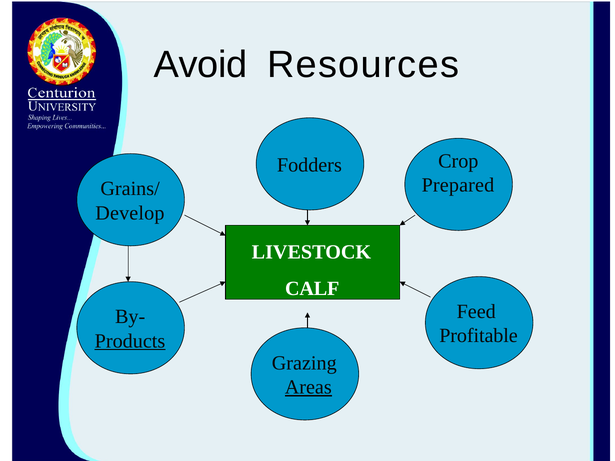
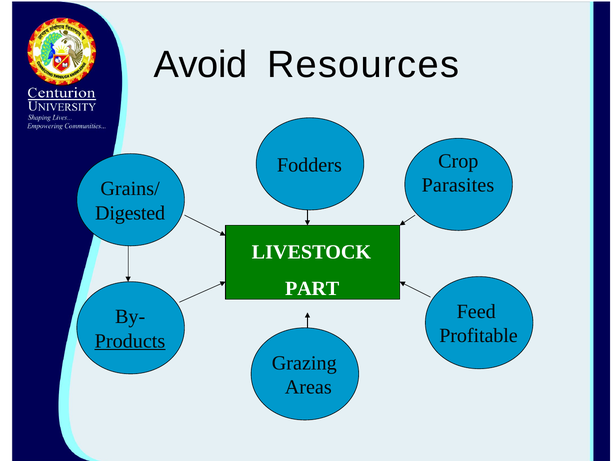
Prepared: Prepared -> Parasites
Develop: Develop -> Digested
CALF: CALF -> PART
Areas underline: present -> none
